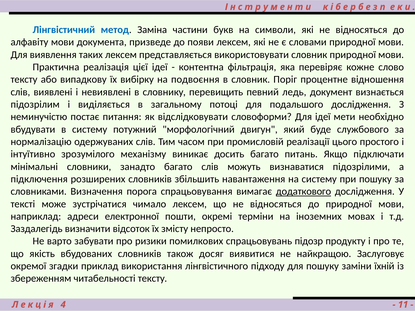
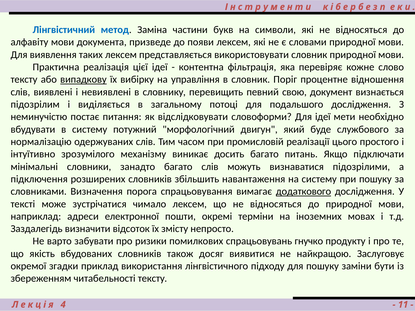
випадкову underline: none -> present
подвоєння: подвоєння -> управління
ледь: ледь -> свою
підозр: підозр -> гнучко
їхній: їхній -> бути
